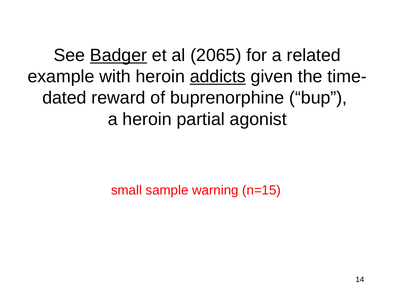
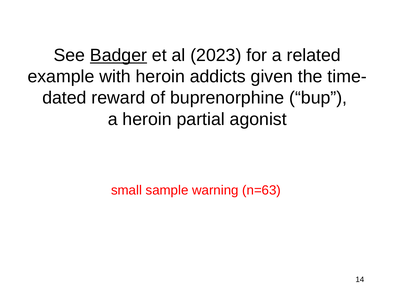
2065: 2065 -> 2023
addicts underline: present -> none
n=15: n=15 -> n=63
